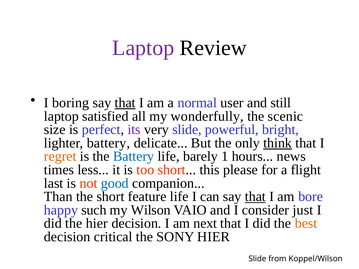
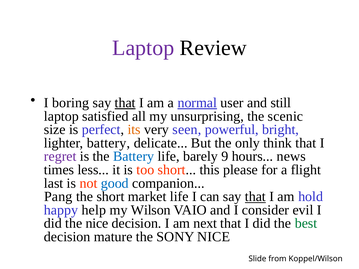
normal underline: none -> present
wonderfully: wonderfully -> unsurprising
its colour: purple -> orange
very slide: slide -> seen
think underline: present -> none
regret colour: orange -> purple
1: 1 -> 9
Than: Than -> Pang
feature: feature -> market
bore: bore -> hold
such: such -> help
just: just -> evil
the hier: hier -> nice
best colour: orange -> green
critical: critical -> mature
SONY HIER: HIER -> NICE
